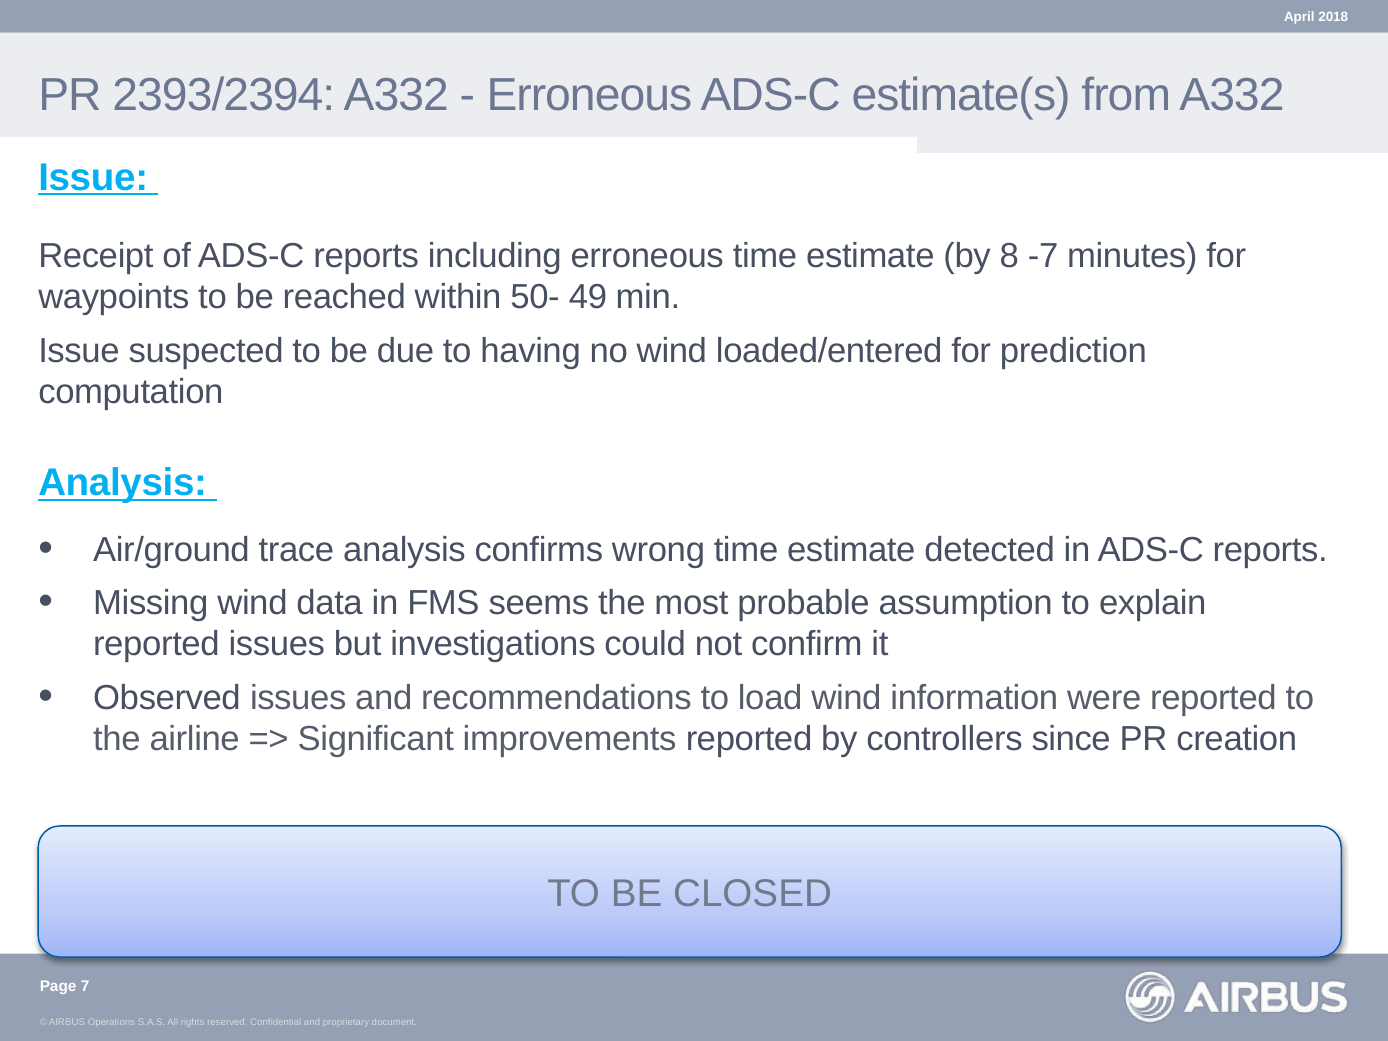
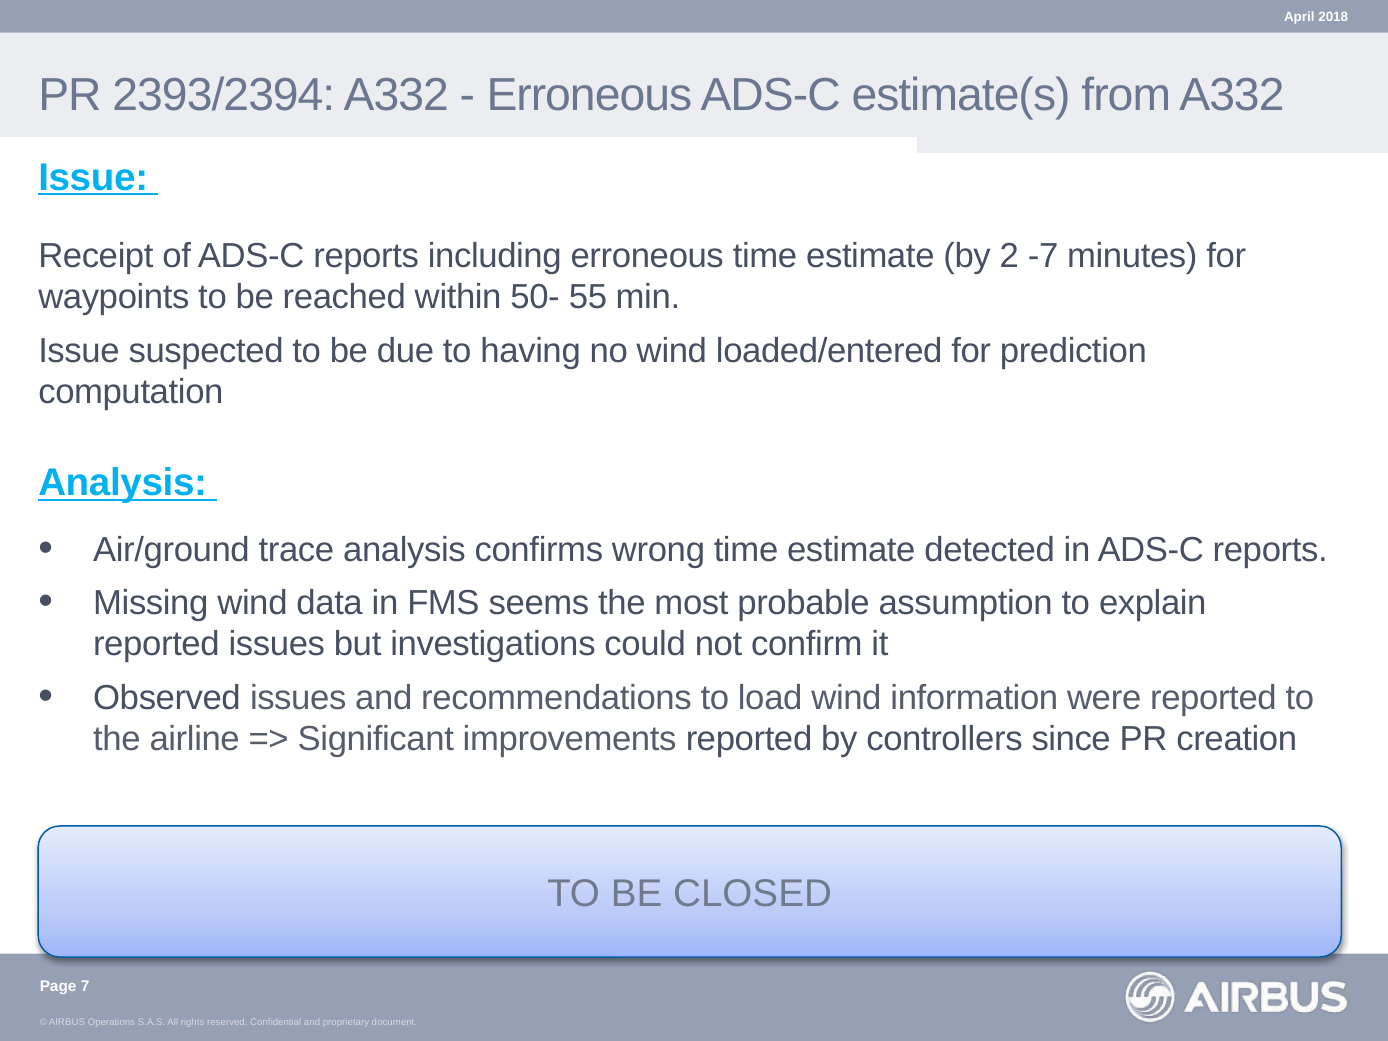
8: 8 -> 2
49: 49 -> 55
